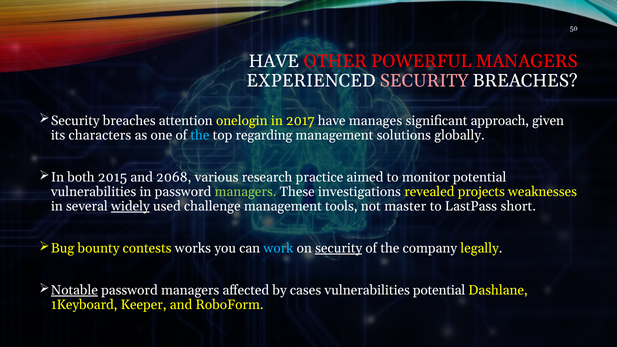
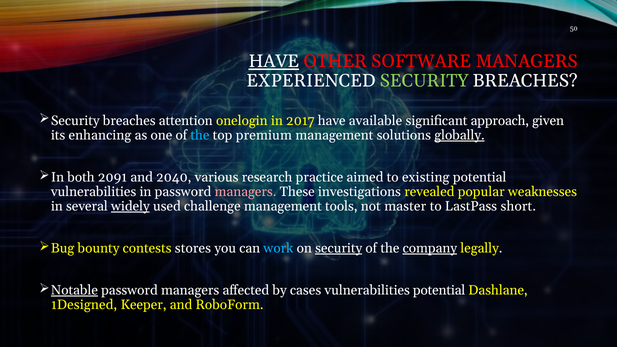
HAVE at (274, 62) underline: none -> present
POWERFUL: POWERFUL -> SOFTWARE
SECURITY at (424, 81) colour: pink -> light green
manages: manages -> available
characters: characters -> enhancing
regarding: regarding -> premium
globally underline: none -> present
2015: 2015 -> 2091
2068: 2068 -> 2040
monitor: monitor -> existing
managers at (246, 192) colour: light green -> pink
projects: projects -> popular
works: works -> stores
company underline: none -> present
1Keyboard: 1Keyboard -> 1Designed
